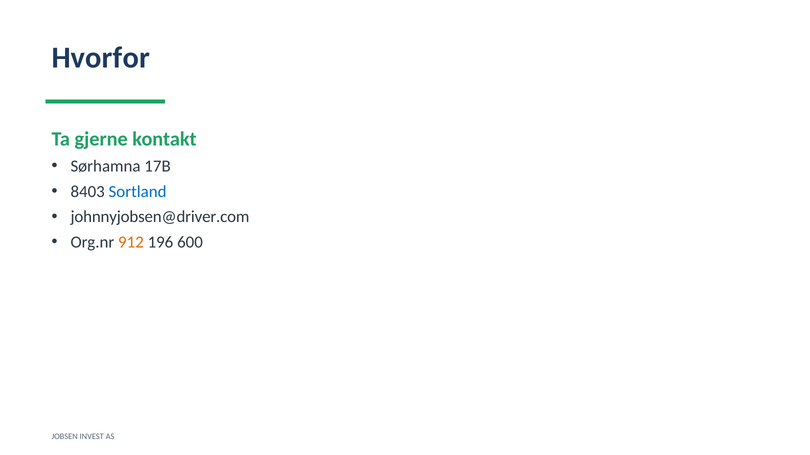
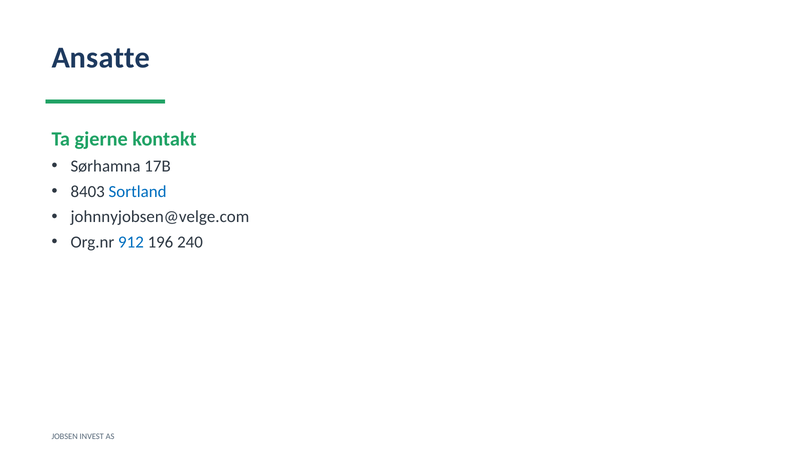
Hvorfor: Hvorfor -> Ansatte
johnnyjobsen@driver.com: johnnyjobsen@driver.com -> johnnyjobsen@velge.com
912 colour: orange -> blue
600: 600 -> 240
